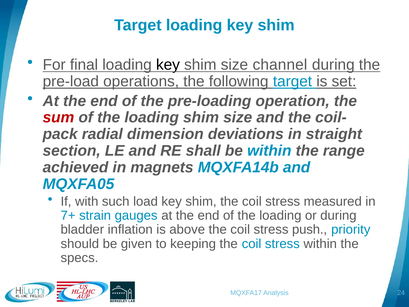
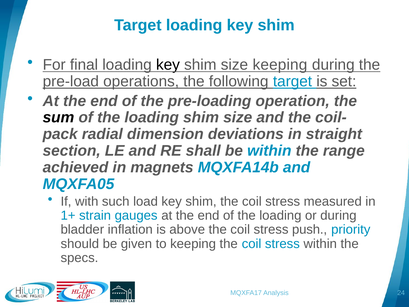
size channel: channel -> keeping
sum colour: red -> black
7+: 7+ -> 1+
